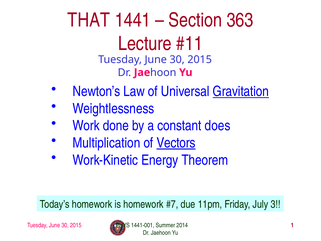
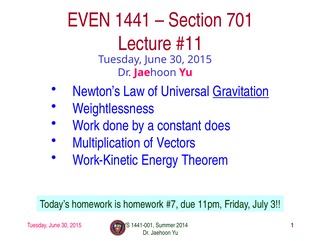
THAT: THAT -> EVEN
363: 363 -> 701
Vectors underline: present -> none
